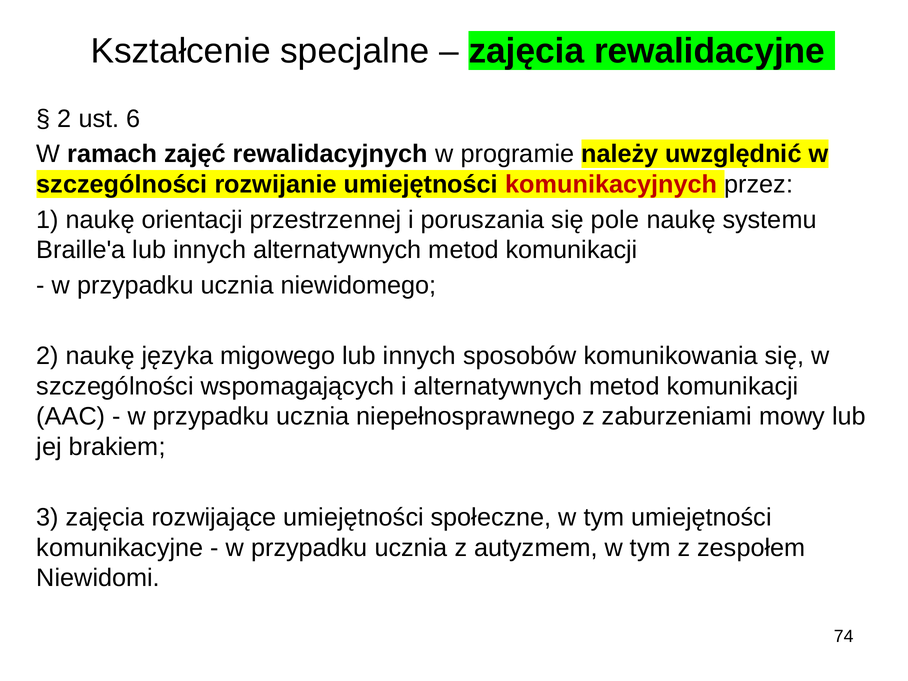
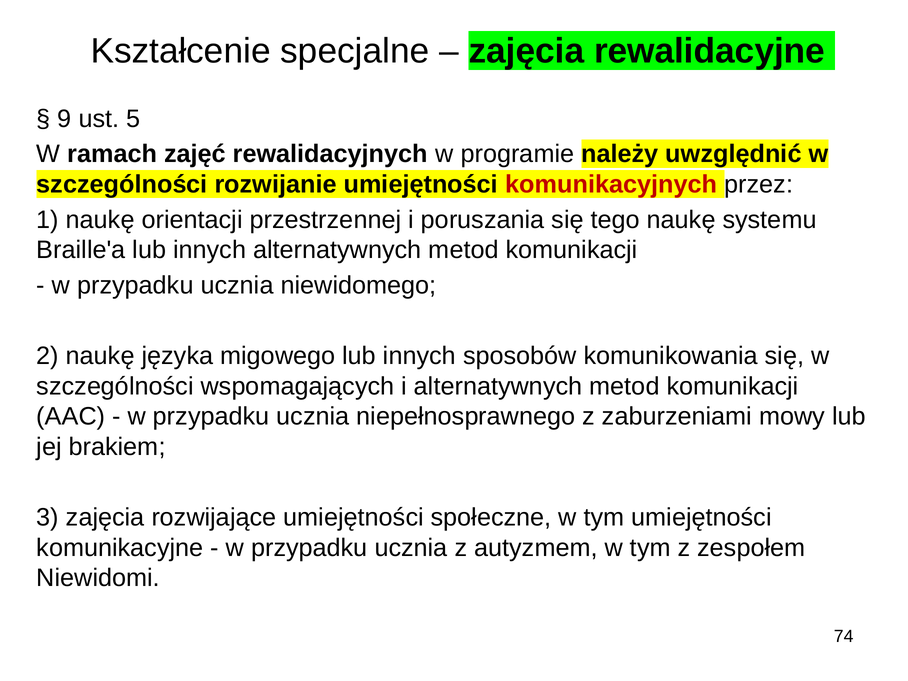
2 at (65, 119): 2 -> 9
6: 6 -> 5
pole: pole -> tego
